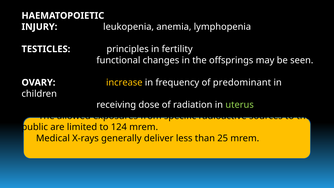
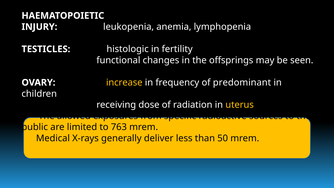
principles: principles -> histologic
uterus colour: light green -> yellow
124: 124 -> 763
25: 25 -> 50
